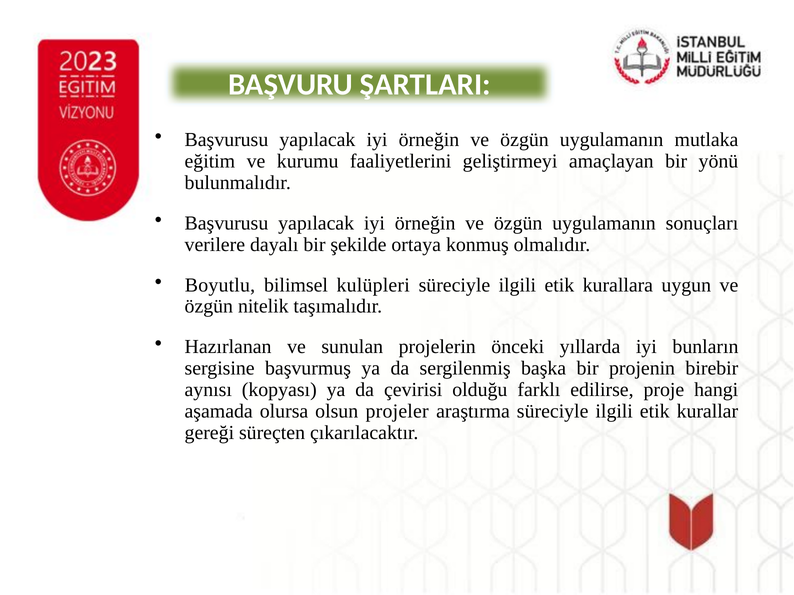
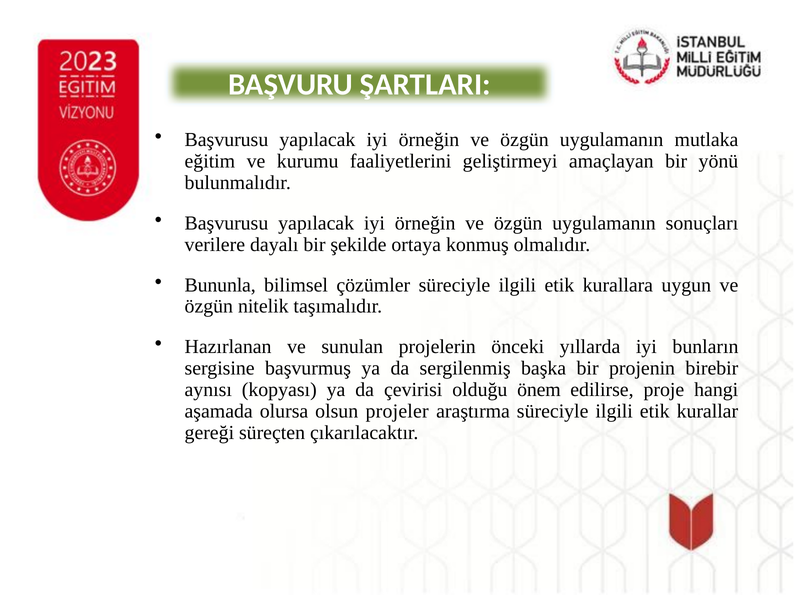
Boyutlu: Boyutlu -> Bununla
kulüpleri: kulüpleri -> çözümler
farklı: farklı -> önem
